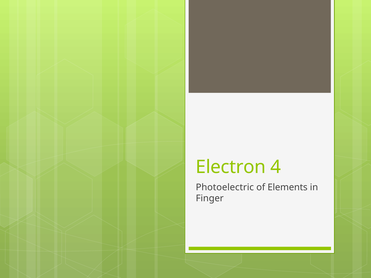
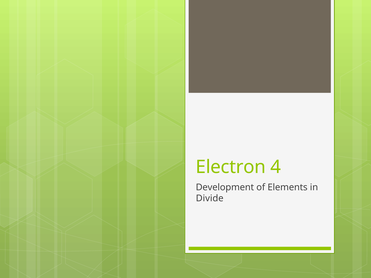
Photoelectric: Photoelectric -> Development
Finger: Finger -> Divide
